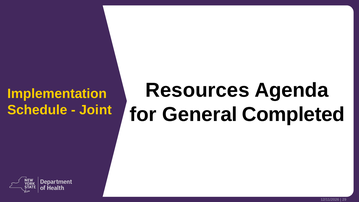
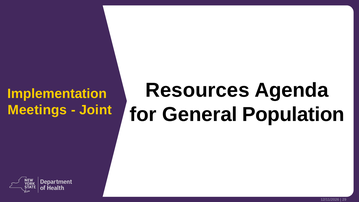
Schedule: Schedule -> Meetings
Completed: Completed -> Population
